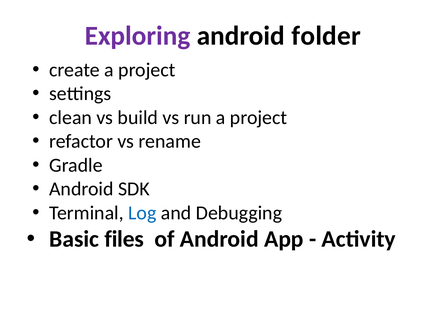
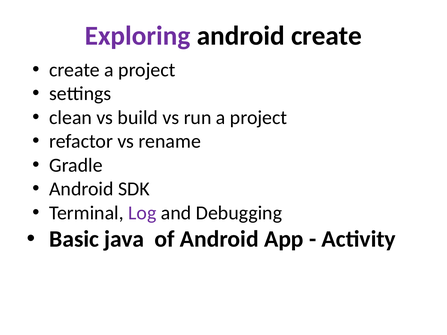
android folder: folder -> create
Log colour: blue -> purple
files: files -> java
